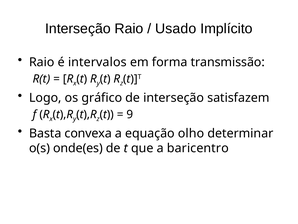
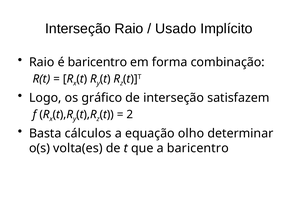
é intervalos: intervalos -> baricentro
transmissão: transmissão -> combinação
9: 9 -> 2
convexa: convexa -> cálculos
onde(es: onde(es -> volta(es
